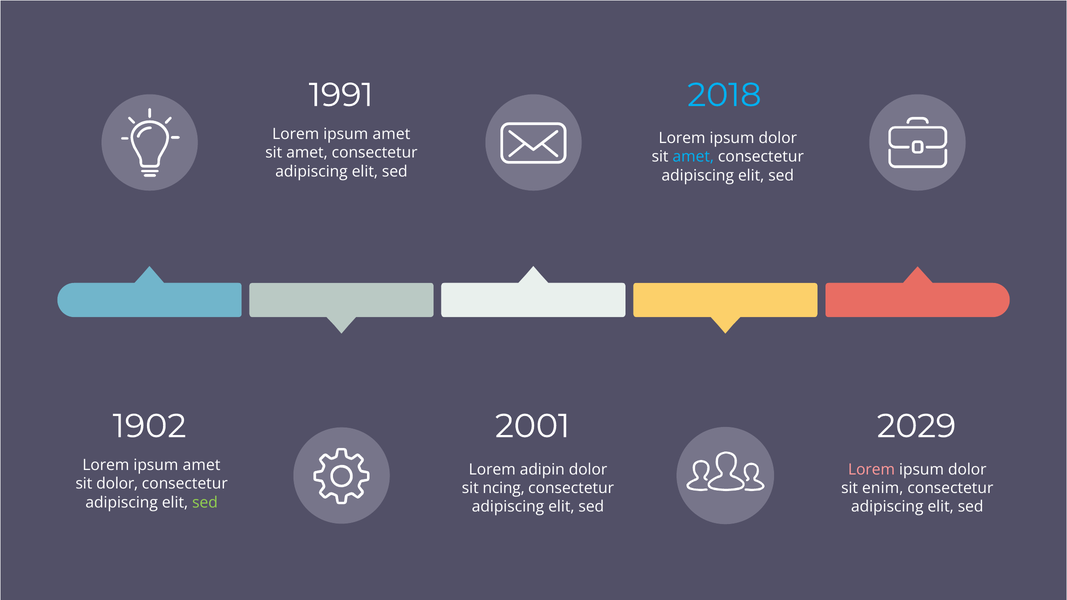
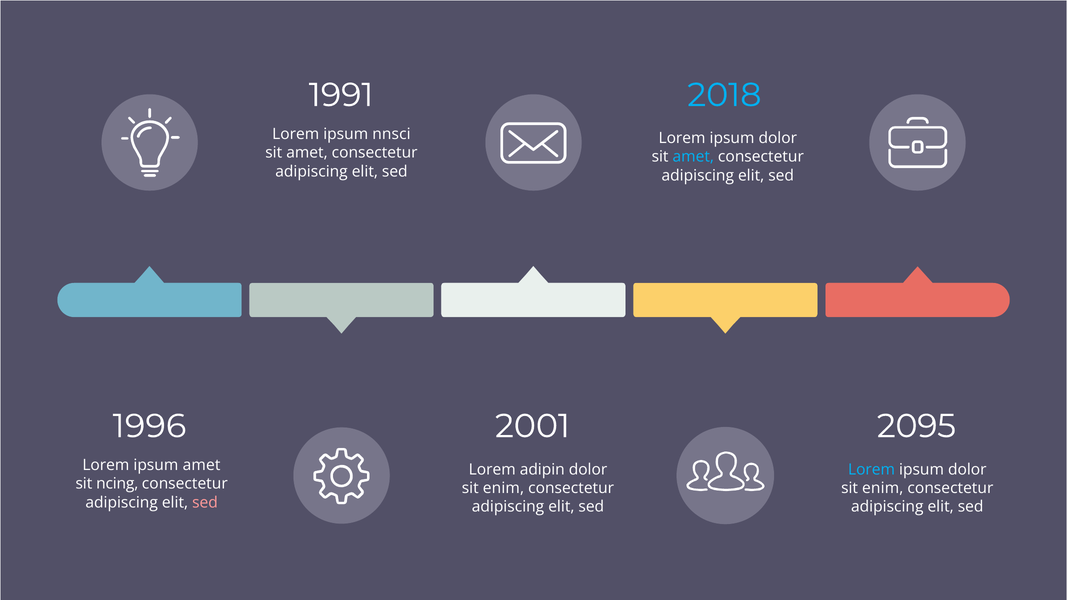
amet at (391, 134): amet -> nnsci
1902: 1902 -> 1996
2029: 2029 -> 2095
Lorem at (871, 470) colour: pink -> light blue
sit dolor: dolor -> ncing
ncing at (504, 488): ncing -> enim
sed at (205, 503) colour: light green -> pink
